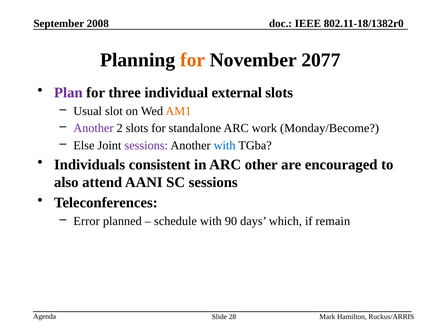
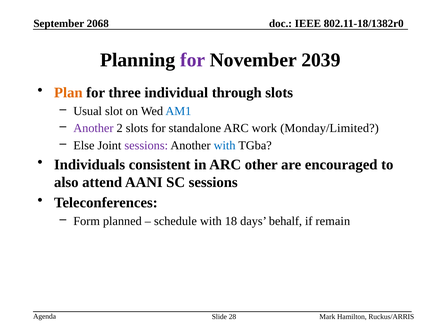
2008: 2008 -> 2068
for at (193, 60) colour: orange -> purple
2077: 2077 -> 2039
Plan colour: purple -> orange
external: external -> through
AM1 colour: orange -> blue
Monday/Become: Monday/Become -> Monday/Limited
Error: Error -> Form
90: 90 -> 18
which: which -> behalf
